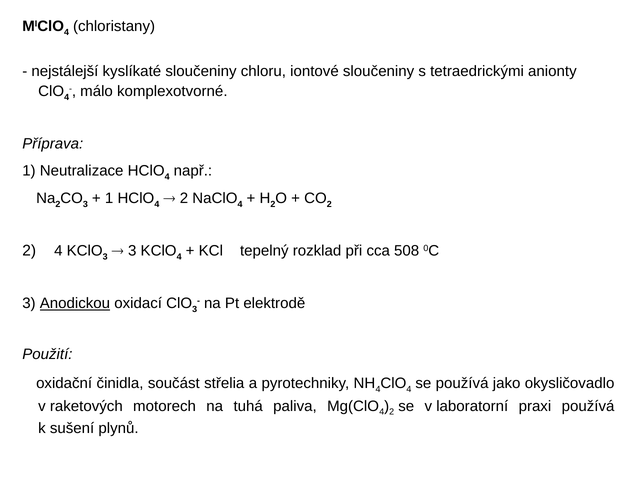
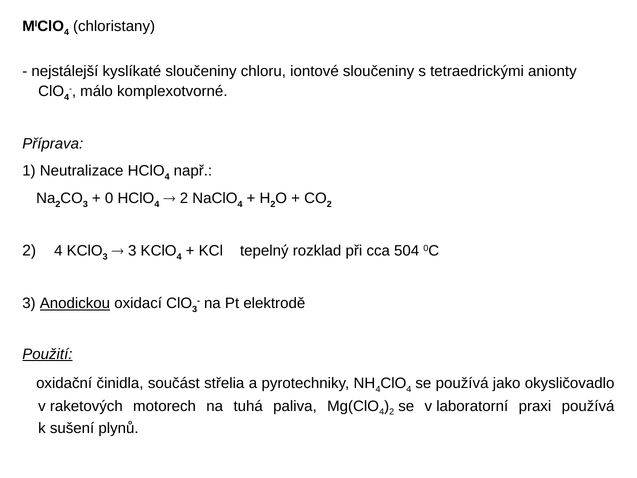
1 at (109, 198): 1 -> 0
508: 508 -> 504
Použití underline: none -> present
